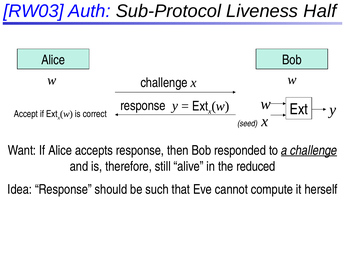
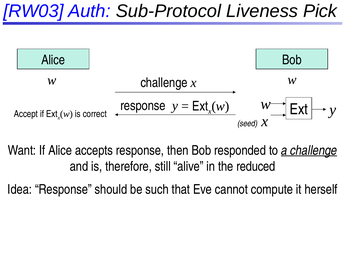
Half: Half -> Pick
